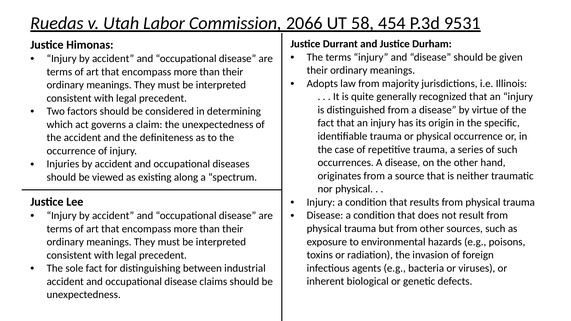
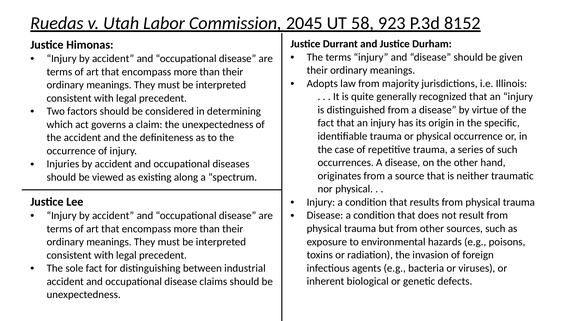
2066: 2066 -> 2045
454: 454 -> 923
9531: 9531 -> 8152
